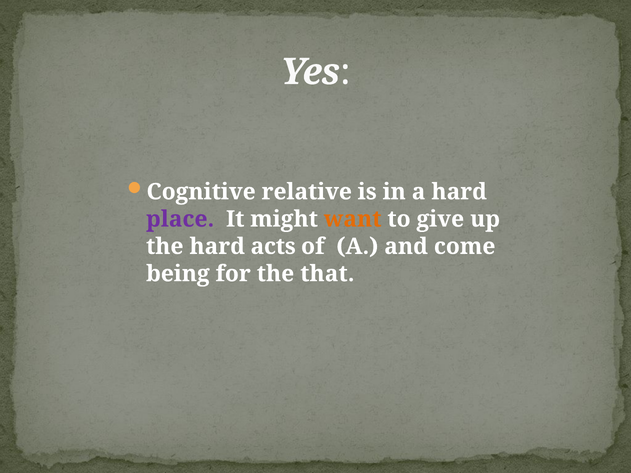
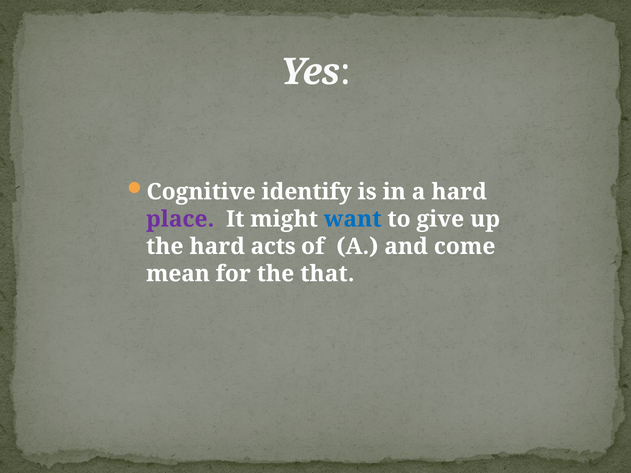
relative: relative -> identify
want colour: orange -> blue
being: being -> mean
